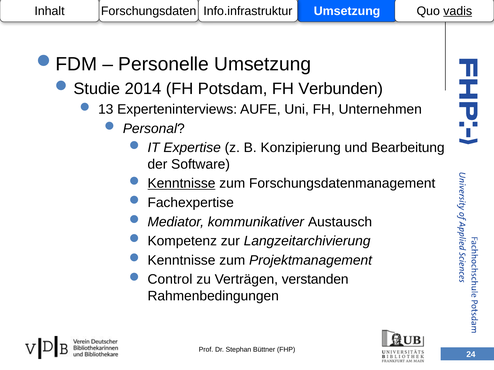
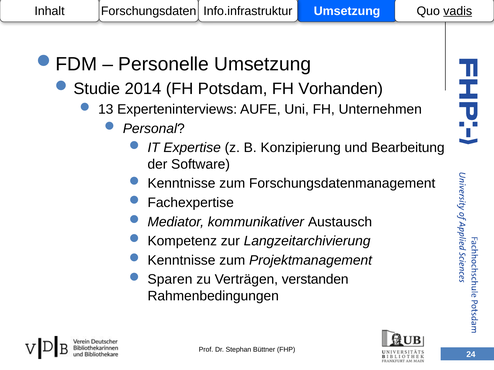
Verbunden: Verbunden -> Vorhanden
Kenntnisse at (182, 184) underline: present -> none
Control: Control -> Sparen
